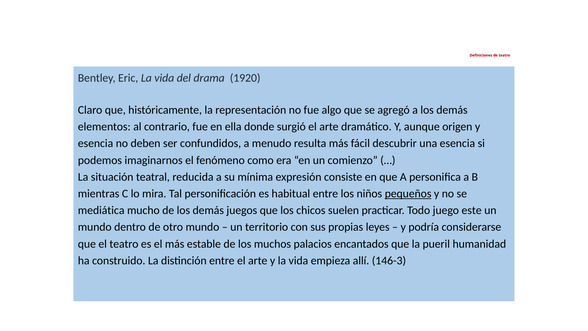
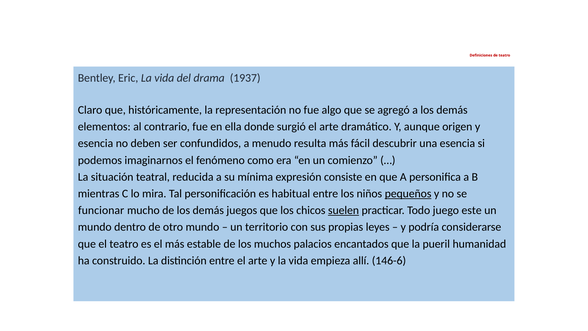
1920: 1920 -> 1937
mediática: mediática -> funcionar
suelen underline: none -> present
146-3: 146-3 -> 146-6
